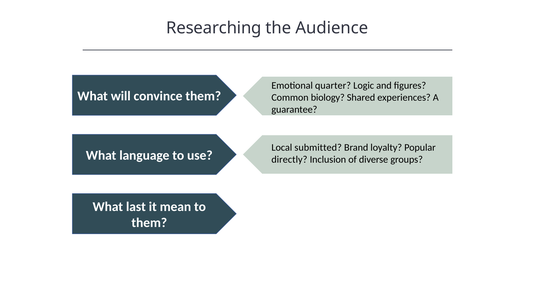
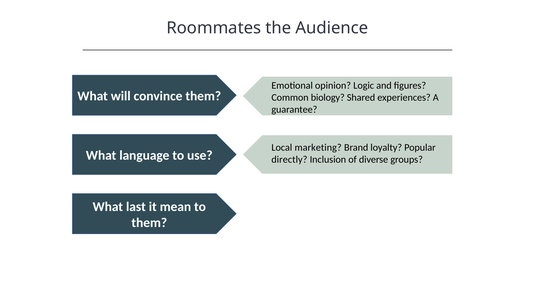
Researching: Researching -> Roommates
quarter: quarter -> opinion
submitted: submitted -> marketing
